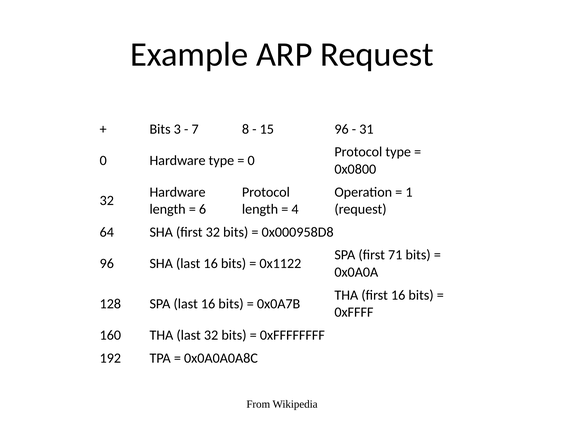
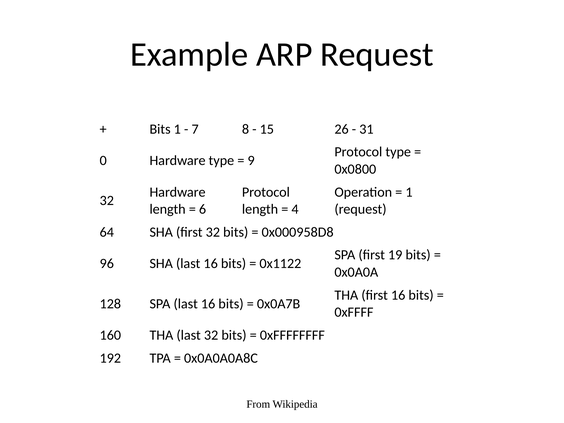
Bits 3: 3 -> 1
15 96: 96 -> 26
0 at (251, 161): 0 -> 9
71: 71 -> 19
